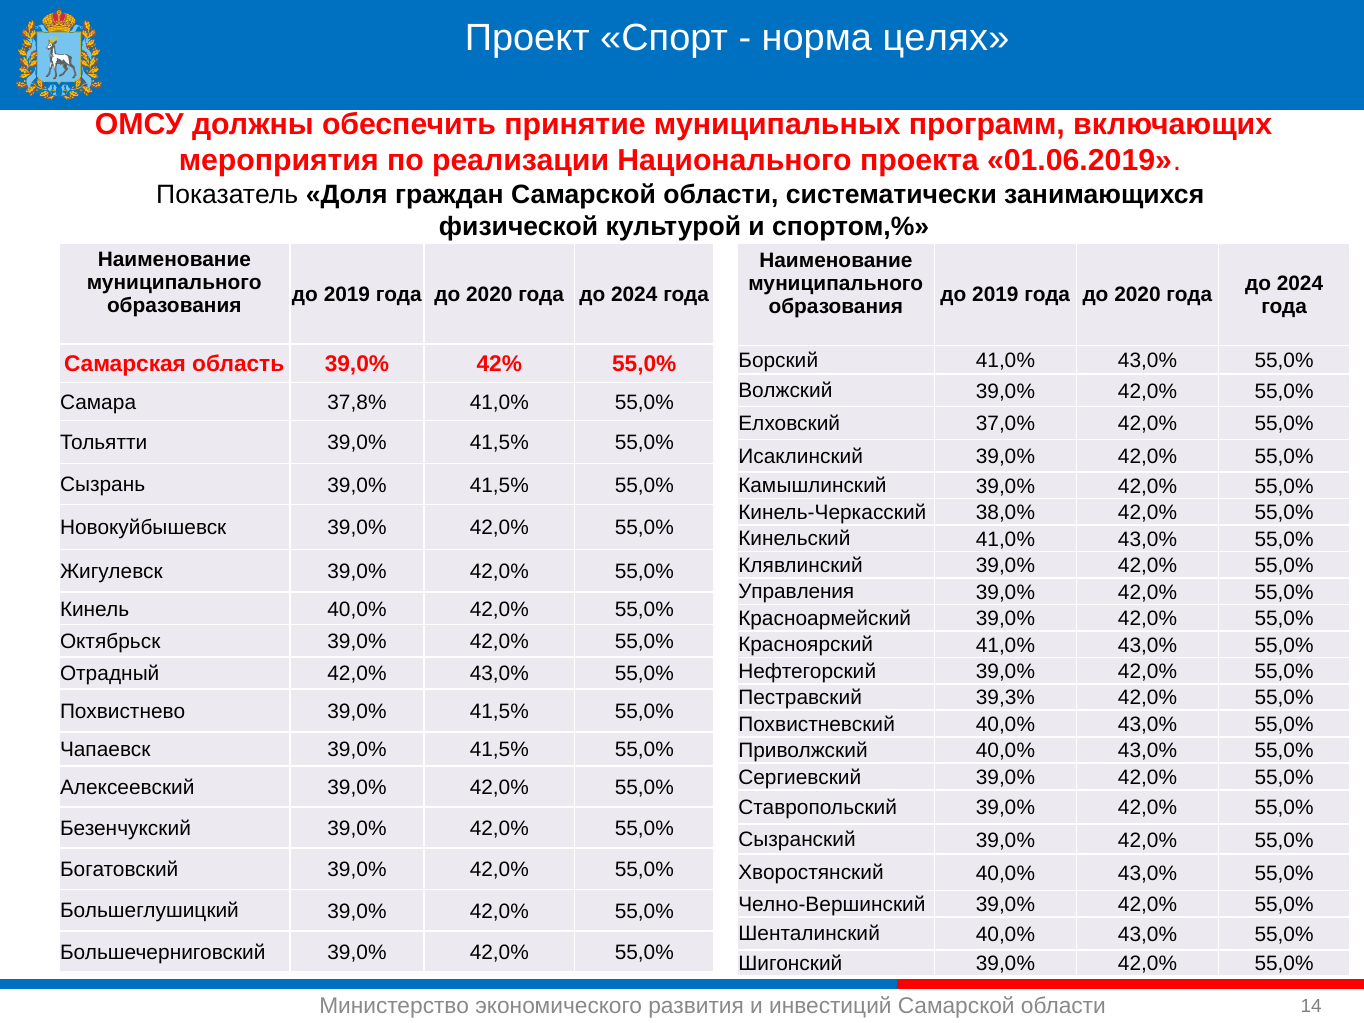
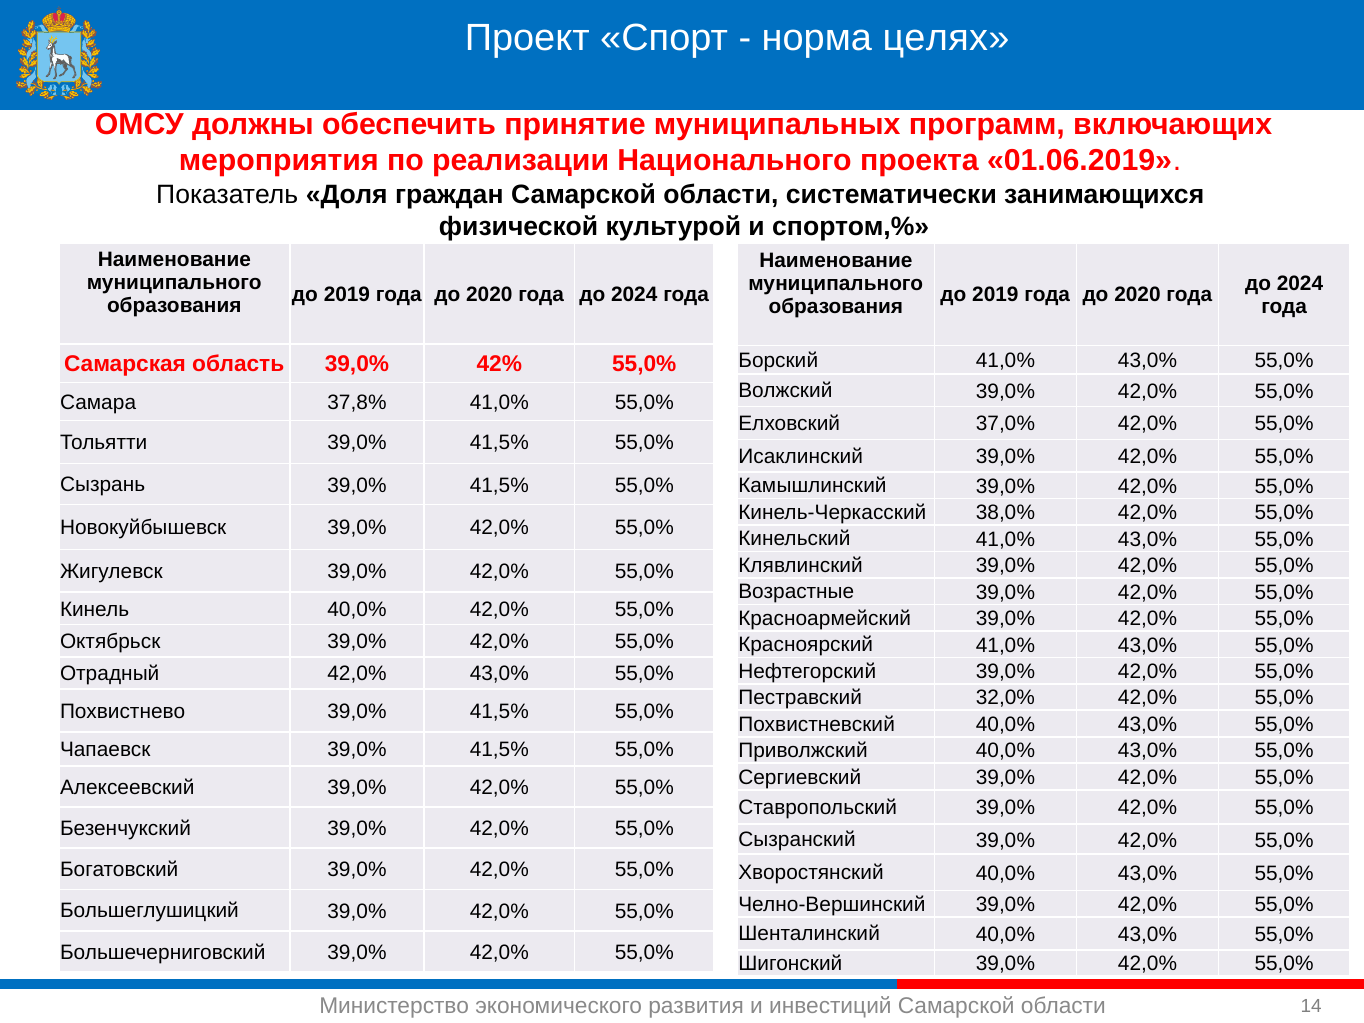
Управления: Управления -> Возрастные
39,3%: 39,3% -> 32,0%
